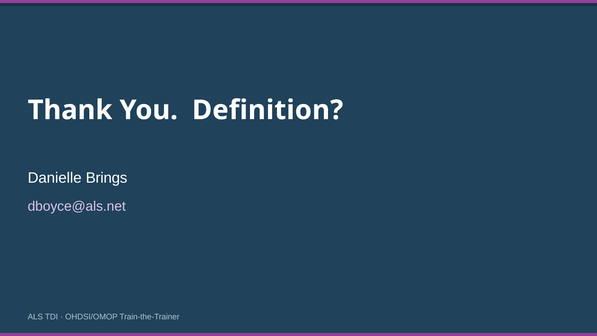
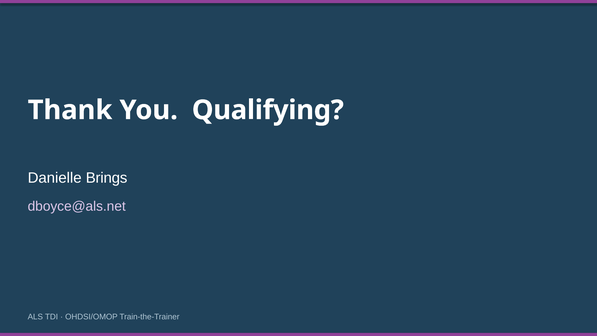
Definition: Definition -> Qualifying
